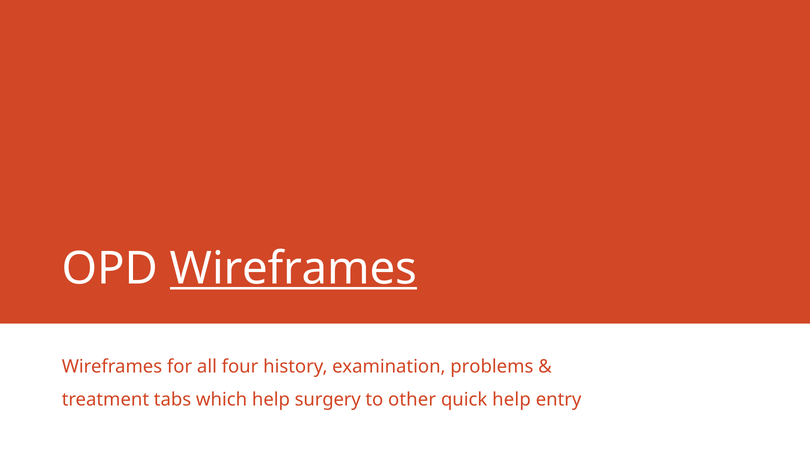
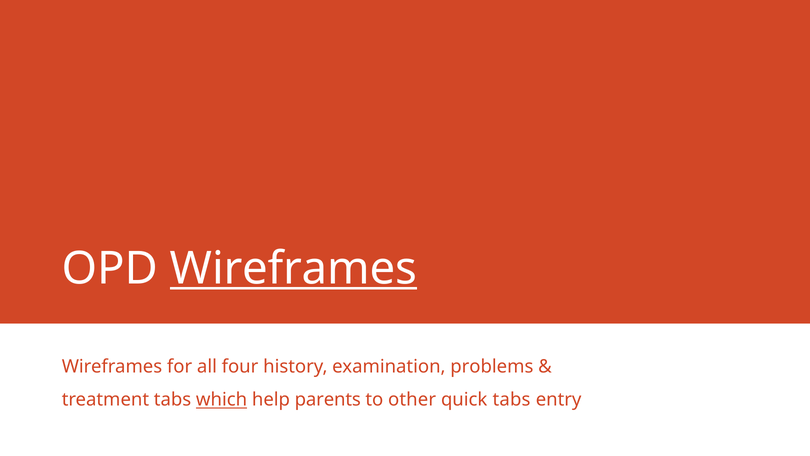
which underline: none -> present
surgery: surgery -> parents
quick help: help -> tabs
